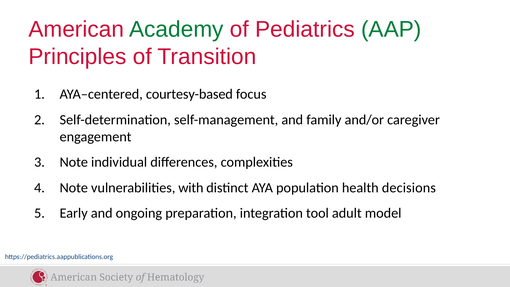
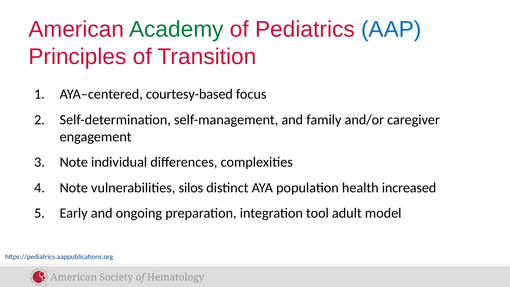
AAP colour: green -> blue
with: with -> silos
decisions: decisions -> increased
